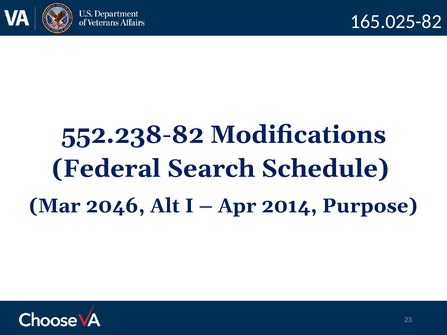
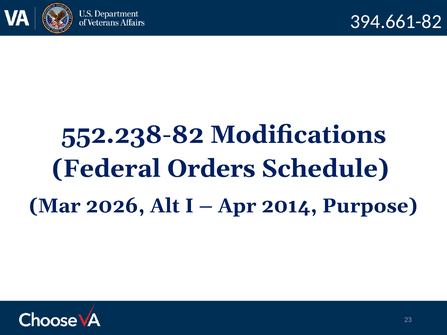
165.025-82: 165.025-82 -> 394.661-82
Search: Search -> Orders
2046: 2046 -> 2026
